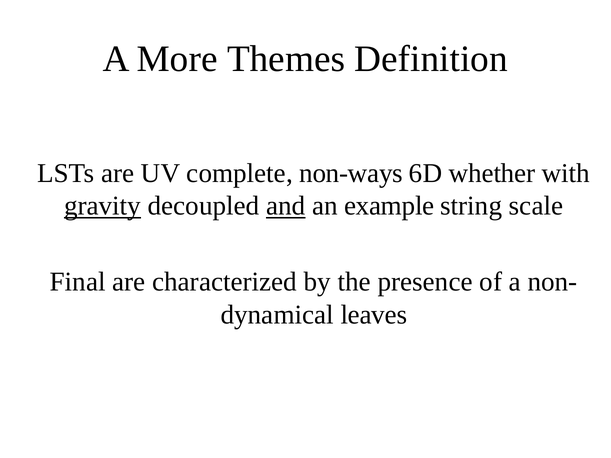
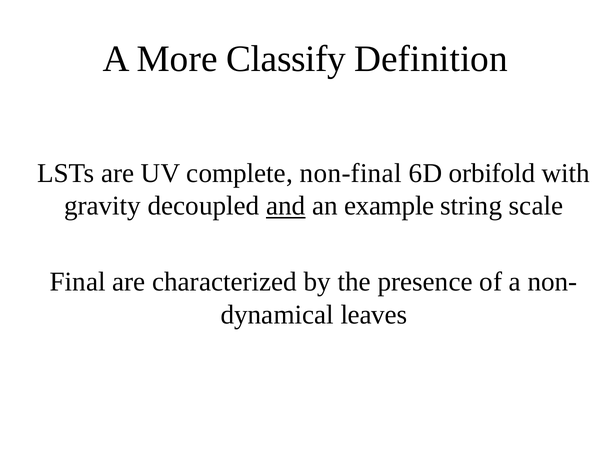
Themes: Themes -> Classify
non-ways: non-ways -> non-final
whether: whether -> orbifold
gravity underline: present -> none
